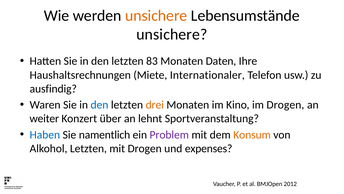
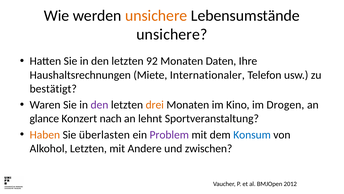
83: 83 -> 92
ausfindig: ausfindig -> bestätigt
den at (99, 105) colour: blue -> purple
weiter: weiter -> glance
über: über -> nach
Haben colour: blue -> orange
namentlich: namentlich -> überlasten
Konsum colour: orange -> blue
mit Drogen: Drogen -> Andere
expenses: expenses -> zwischen
